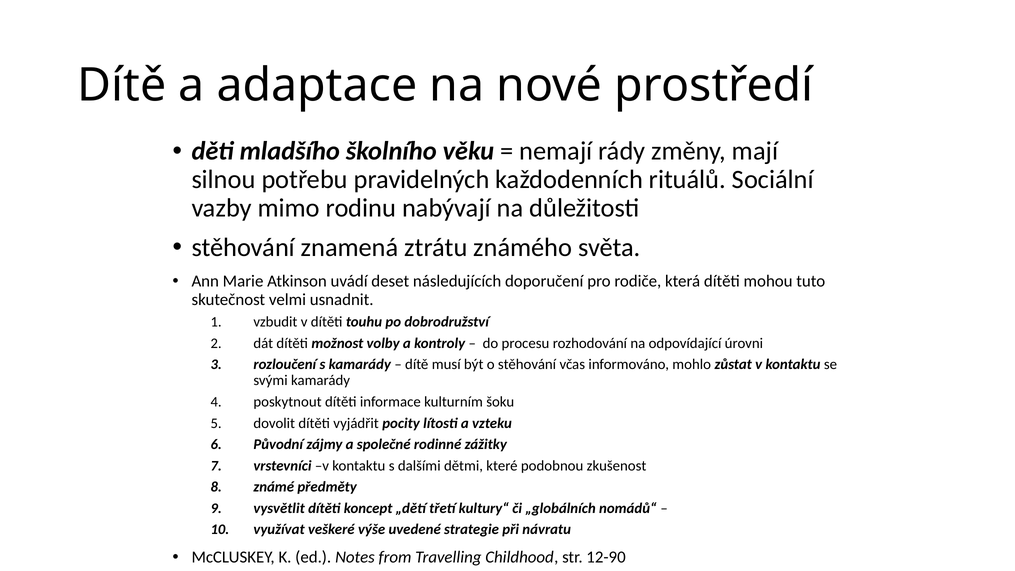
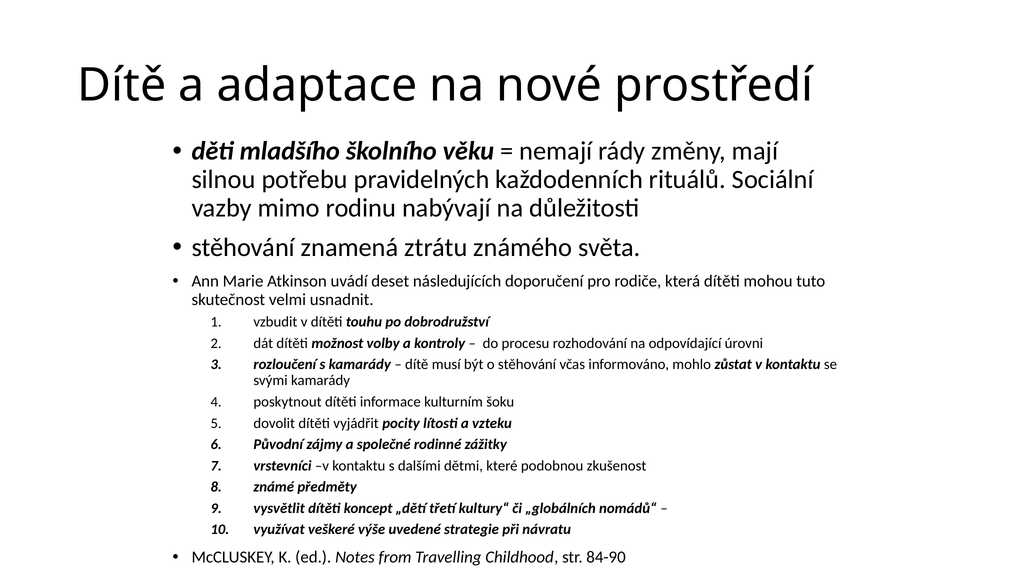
12-90: 12-90 -> 84-90
